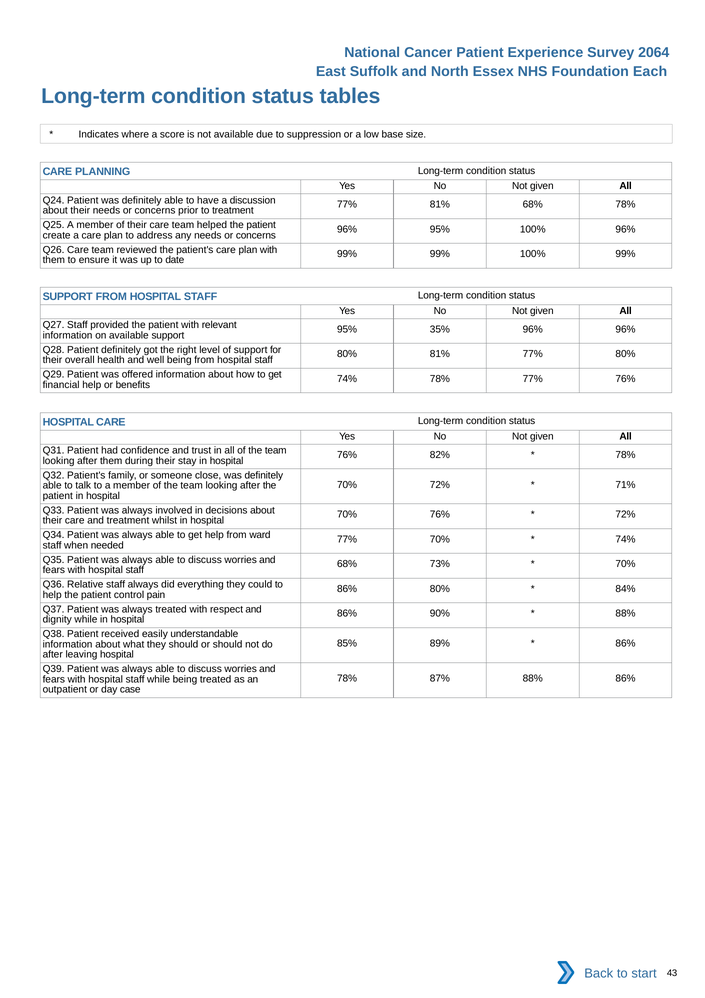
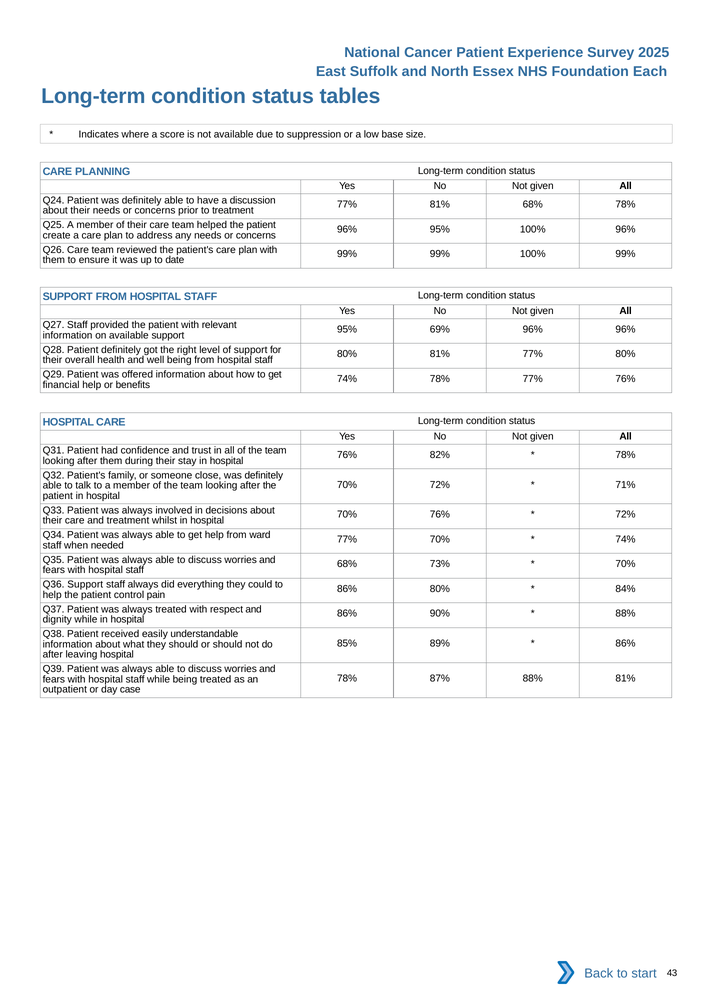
2064: 2064 -> 2025
35%: 35% -> 69%
Q36 Relative: Relative -> Support
88% 86%: 86% -> 81%
